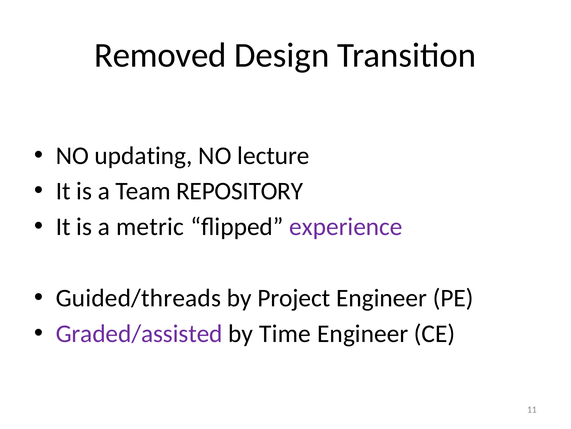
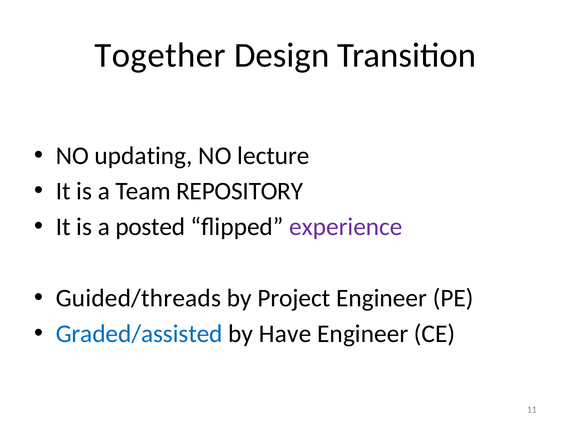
Removed: Removed -> Together
metric: metric -> posted
Graded/assisted colour: purple -> blue
Time: Time -> Have
